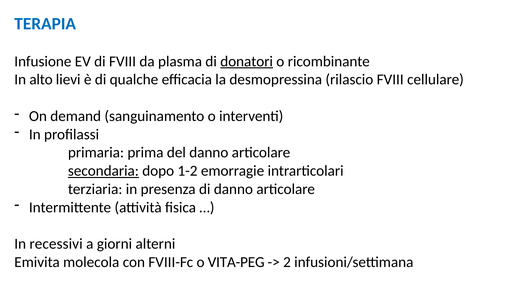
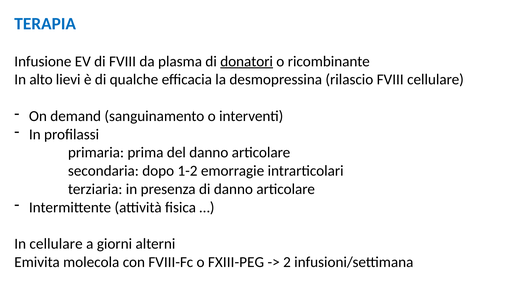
secondaria underline: present -> none
In recessivi: recessivi -> cellulare
VITA-PEG: VITA-PEG -> FXIII-PEG
